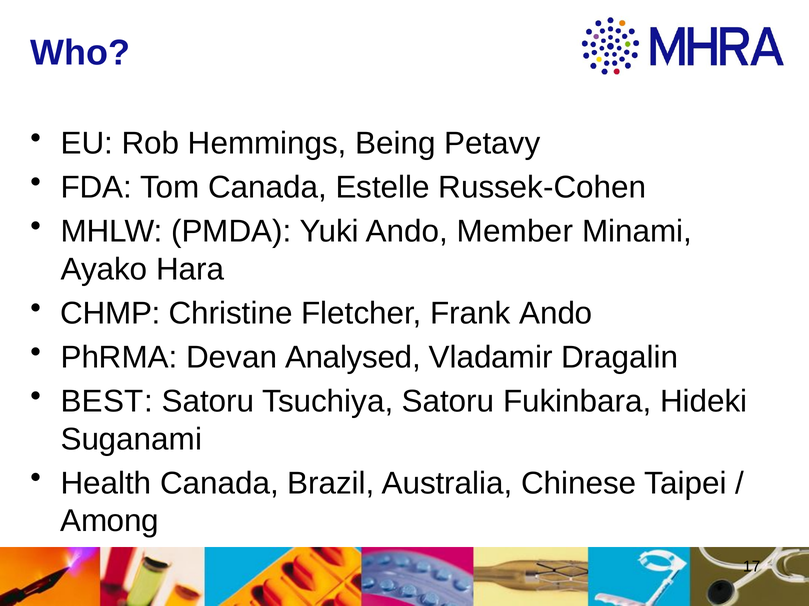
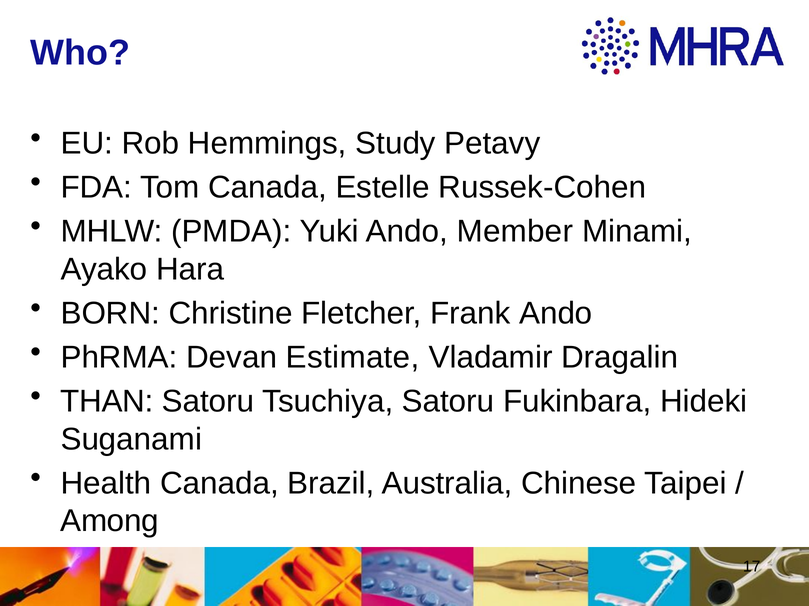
Being: Being -> Study
CHMP: CHMP -> BORN
Analysed: Analysed -> Estimate
BEST: BEST -> THAN
